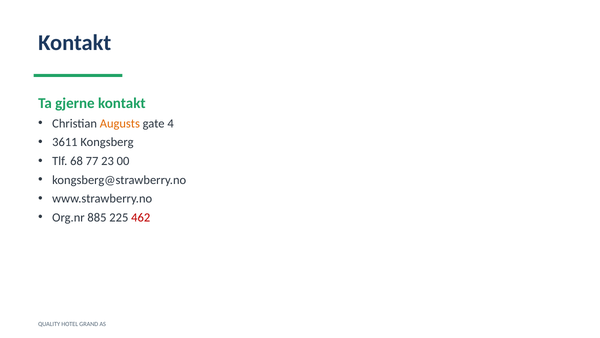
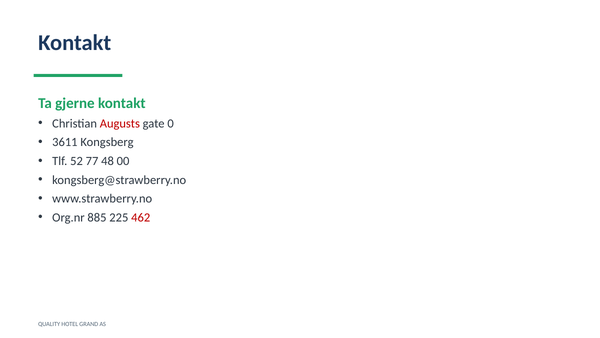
Augusts colour: orange -> red
4: 4 -> 0
68: 68 -> 52
23: 23 -> 48
